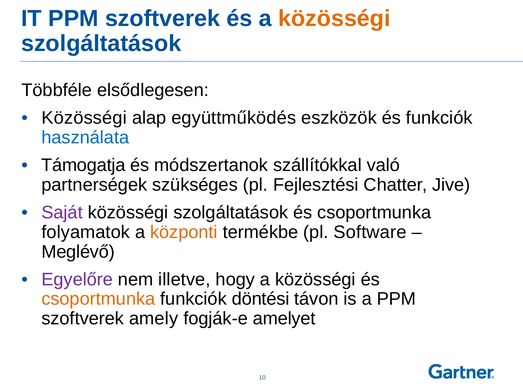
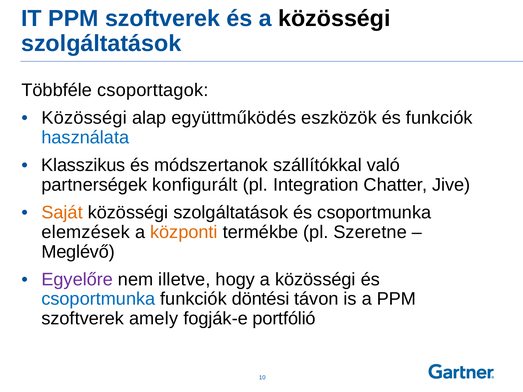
közösségi at (334, 18) colour: orange -> black
elsődlegesen: elsődlegesen -> csoporttagok
Támogatja: Támogatja -> Klasszikus
szükséges: szükséges -> konfigurált
Fejlesztési: Fejlesztési -> Integration
Saját colour: purple -> orange
folyamatok: folyamatok -> elemzések
Software: Software -> Szeretne
csoportmunka at (98, 299) colour: orange -> blue
amelyet: amelyet -> portfólió
